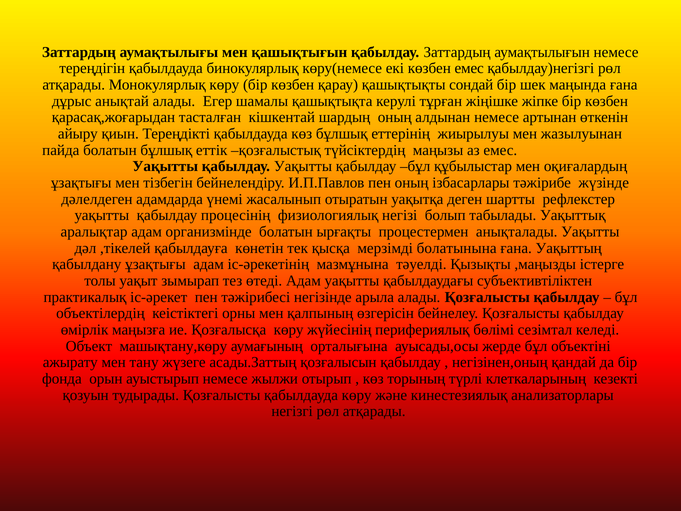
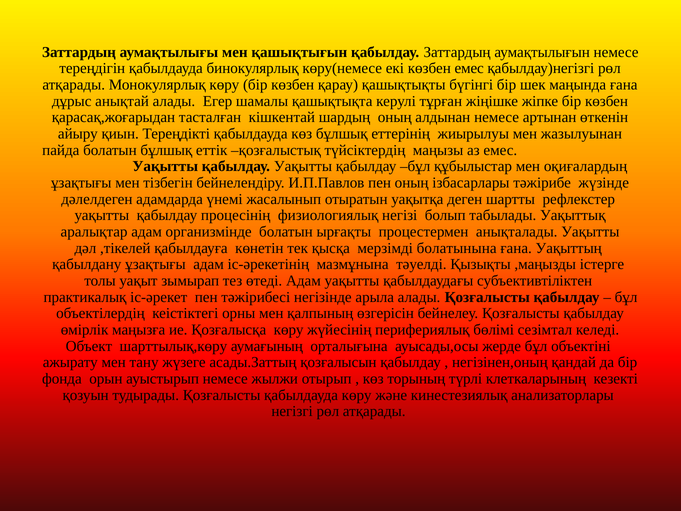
сондай: сондай -> бүгінгі
машықтану,көру: машықтану,көру -> шарттылық,көру
